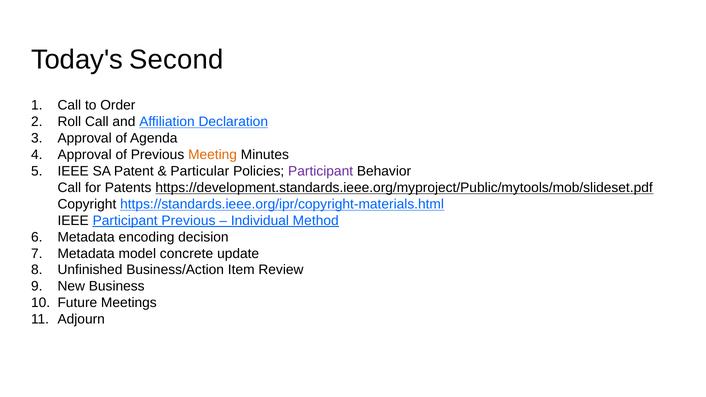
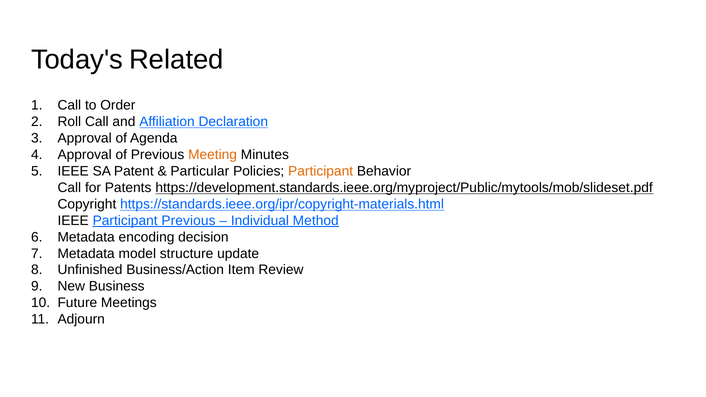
Second: Second -> Related
Participant at (321, 171) colour: purple -> orange
concrete: concrete -> structure
